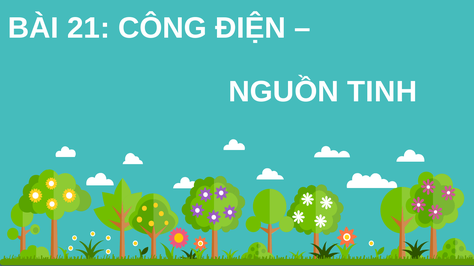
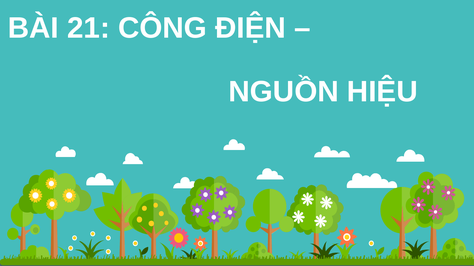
TINH: TINH -> HIỆU
